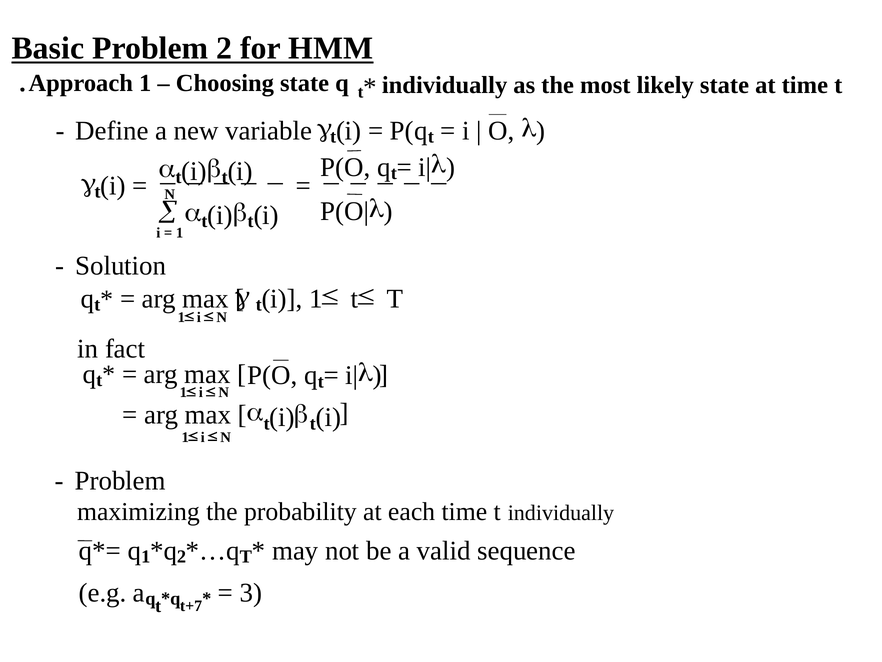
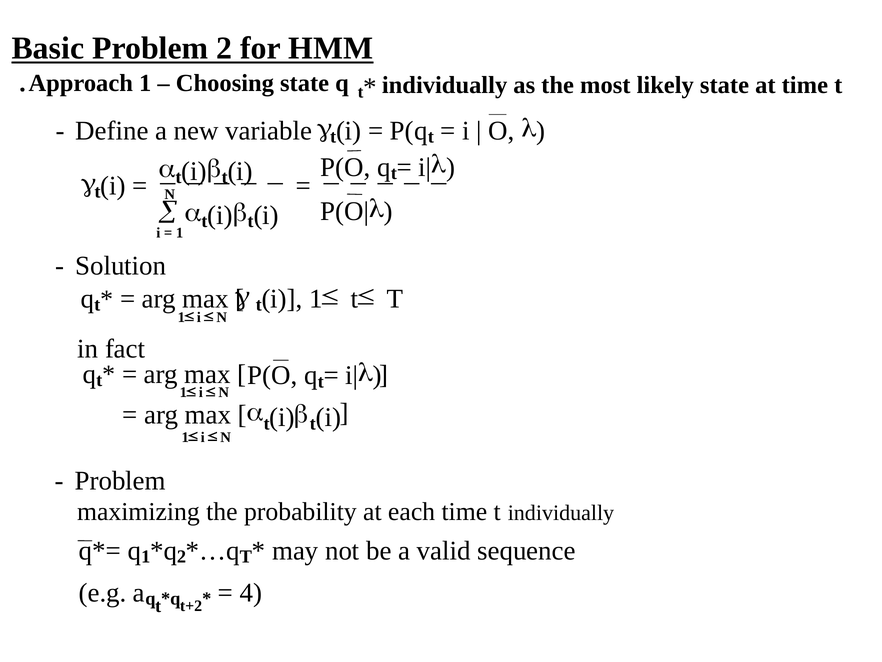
t+7: t+7 -> t+2
3: 3 -> 4
